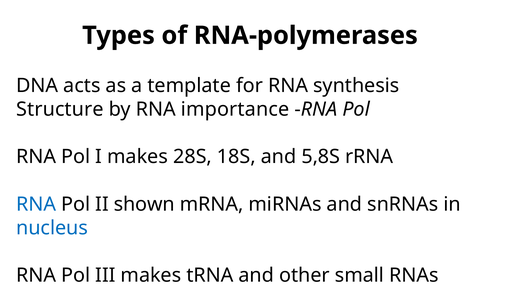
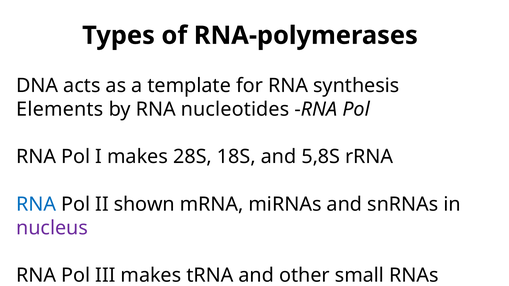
Structure: Structure -> Elements
importance: importance -> nucleotides
nucleus colour: blue -> purple
